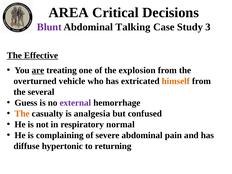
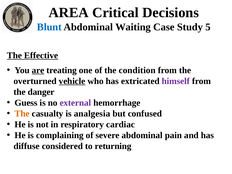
Blunt colour: purple -> blue
Talking: Talking -> Waiting
3: 3 -> 5
explosion: explosion -> condition
vehicle underline: none -> present
himself colour: orange -> purple
several: several -> danger
normal: normal -> cardiac
hypertonic: hypertonic -> considered
